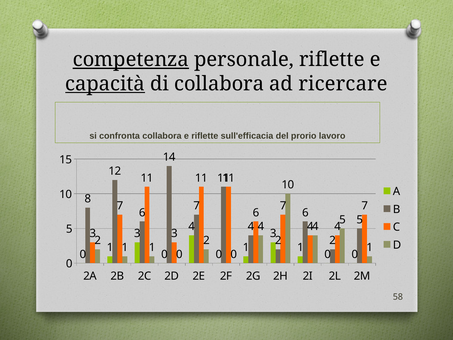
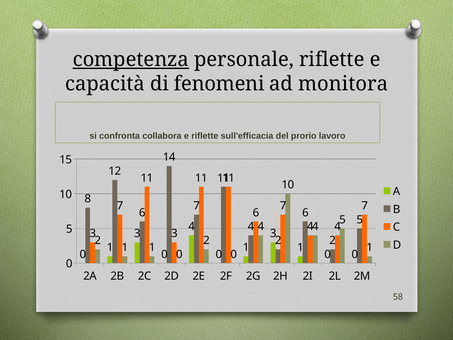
capacità underline: present -> none
di collabora: collabora -> fenomeni
ricercare: ricercare -> monitora
